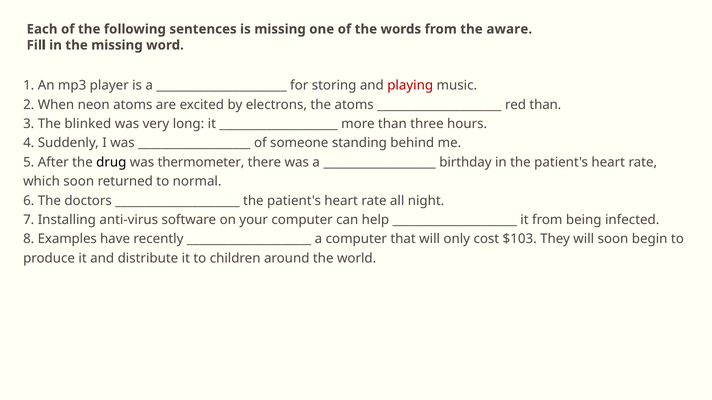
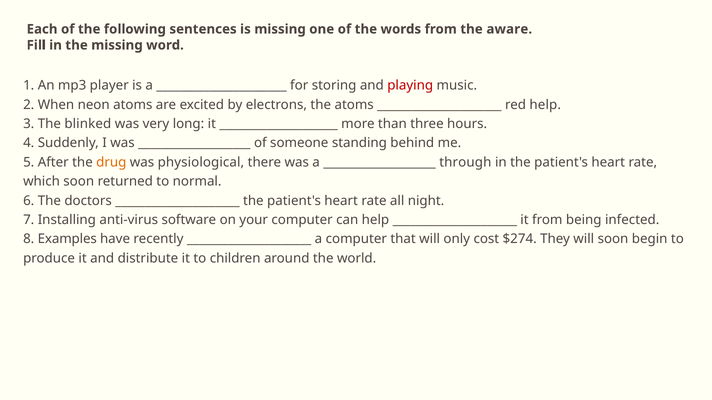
red than: than -> help
drug colour: black -> orange
thermometer: thermometer -> physiological
birthday: birthday -> through
$103: $103 -> $274
